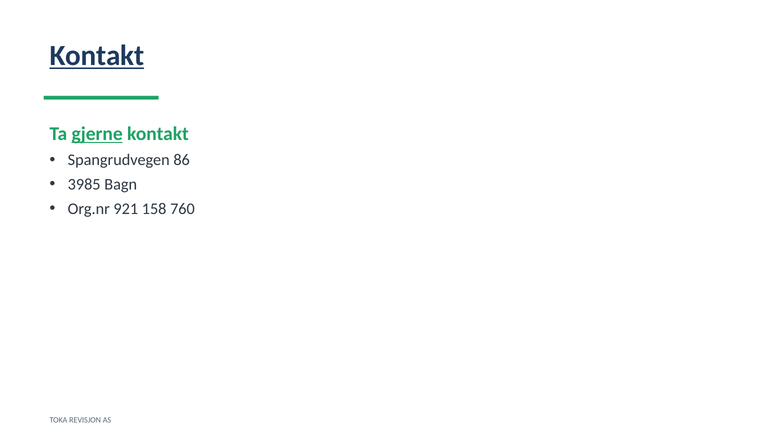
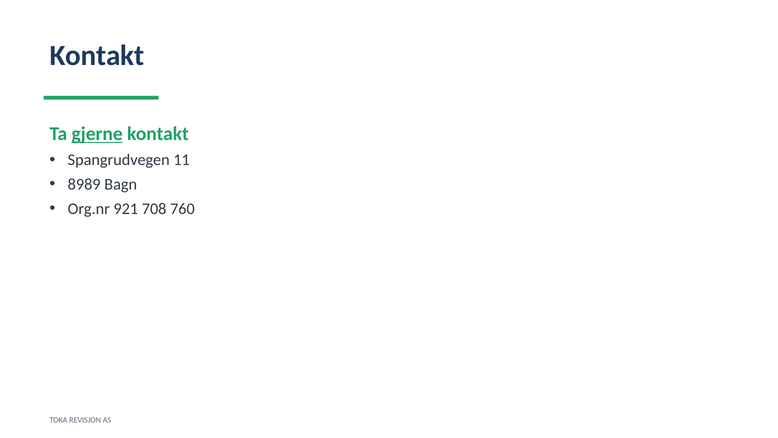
Kontakt at (97, 56) underline: present -> none
86: 86 -> 11
3985: 3985 -> 8989
158: 158 -> 708
